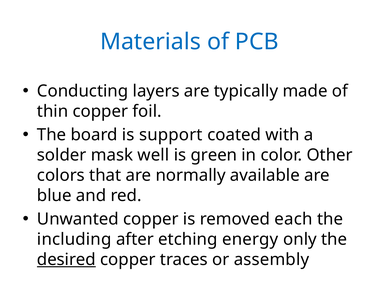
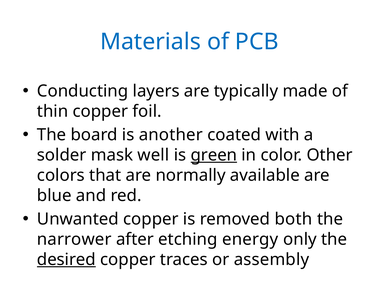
support: support -> another
green underline: none -> present
each: each -> both
including: including -> narrower
